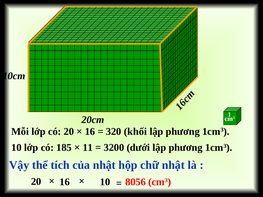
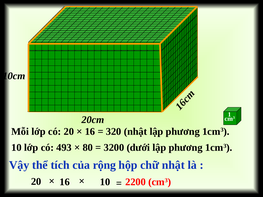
320 khối: khối -> nhật
185: 185 -> 493
11: 11 -> 80
của nhật: nhật -> rộng
8056: 8056 -> 2200
